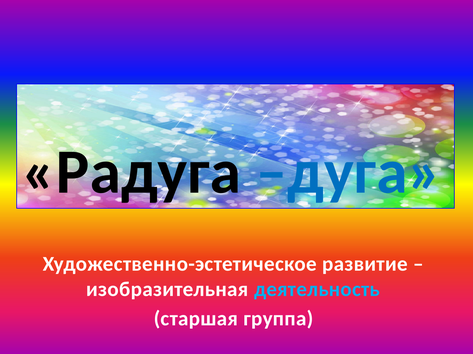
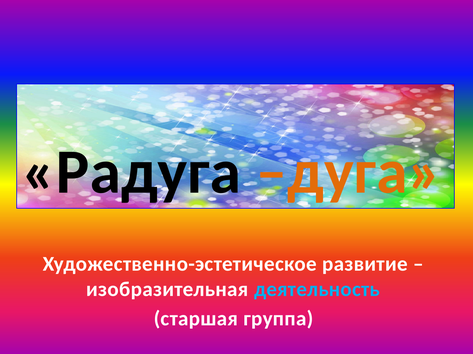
дуга colour: blue -> orange
